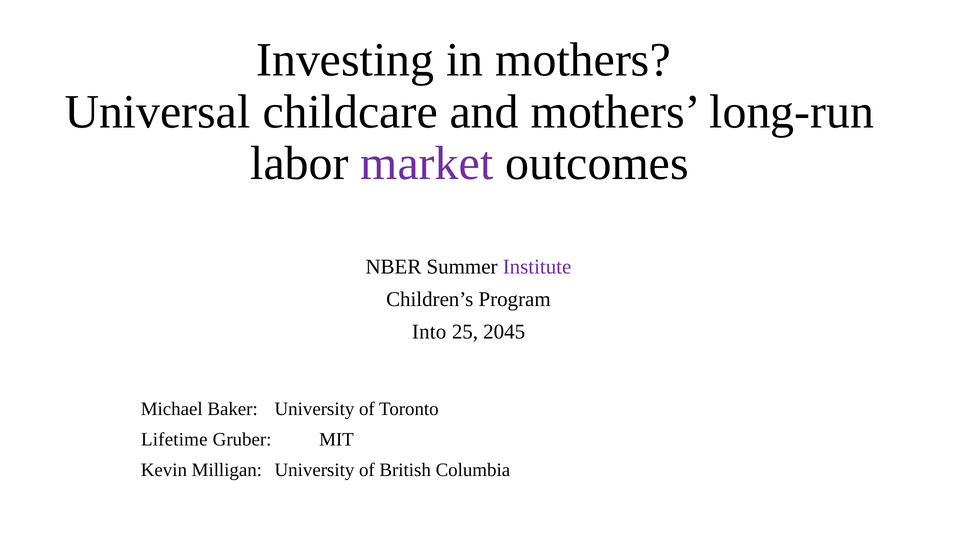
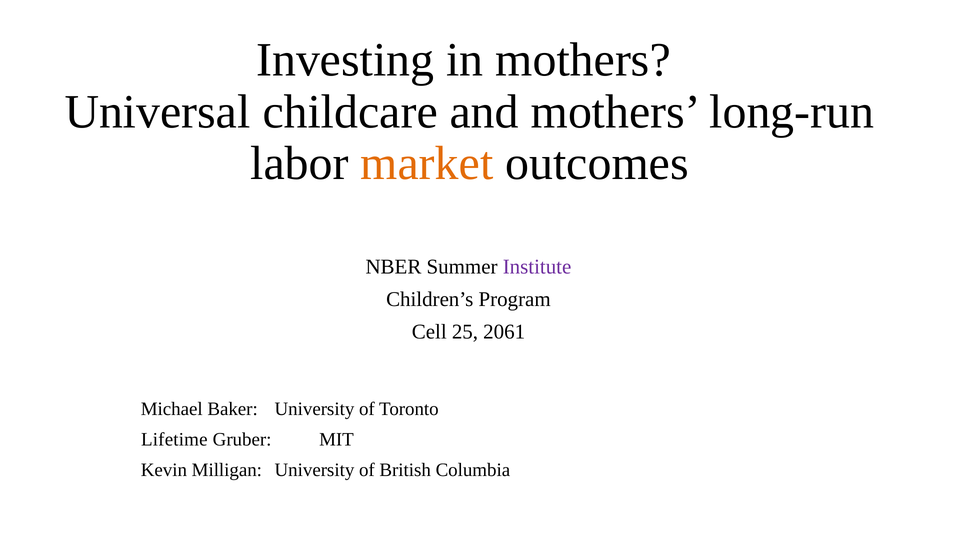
market colour: purple -> orange
Into: Into -> Cell
2045: 2045 -> 2061
